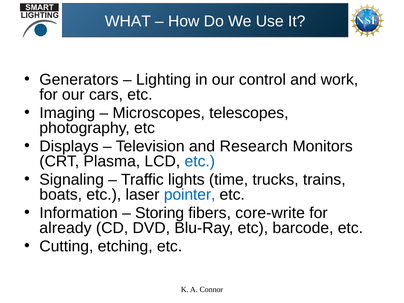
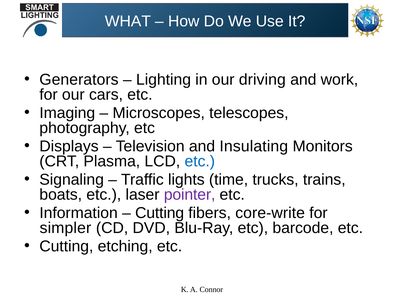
control: control -> driving
Research: Research -> Insulating
pointer colour: blue -> purple
Storing at (160, 213): Storing -> Cutting
already: already -> simpler
